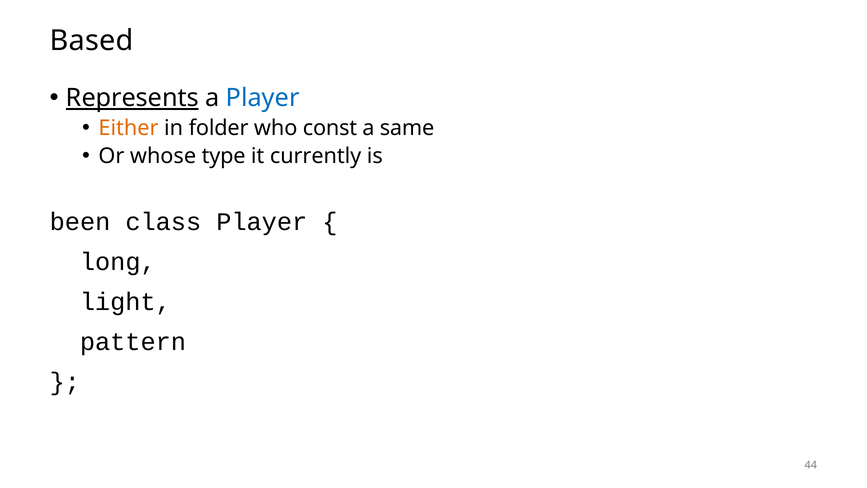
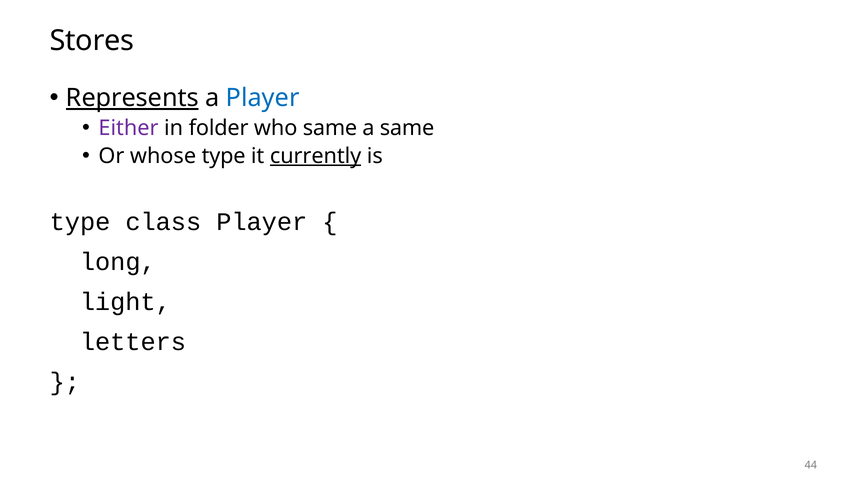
Based: Based -> Stores
Either colour: orange -> purple
who const: const -> same
currently underline: none -> present
been at (80, 222): been -> type
pattern: pattern -> letters
